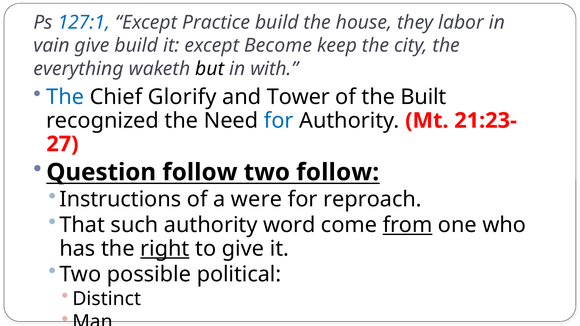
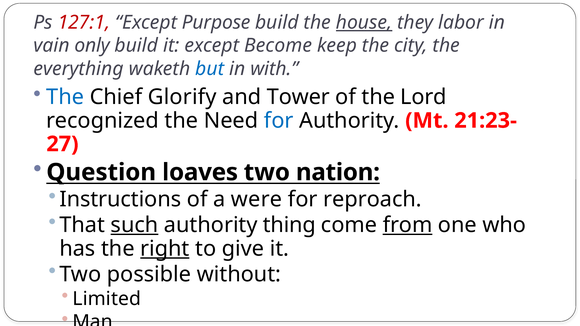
127:1 colour: blue -> red
Practice: Practice -> Purpose
house underline: none -> present
vain give: give -> only
but colour: black -> blue
Built: Built -> Lord
Question follow: follow -> loaves
two follow: follow -> nation
such underline: none -> present
word: word -> thing
political: political -> without
Distinct: Distinct -> Limited
